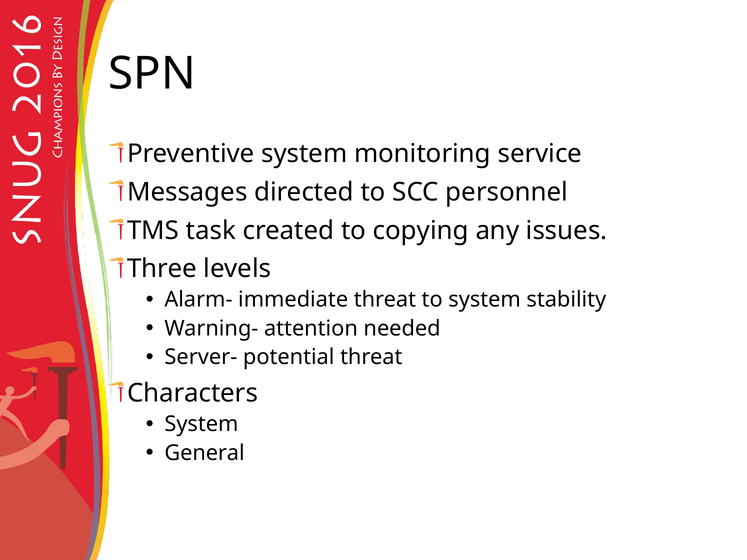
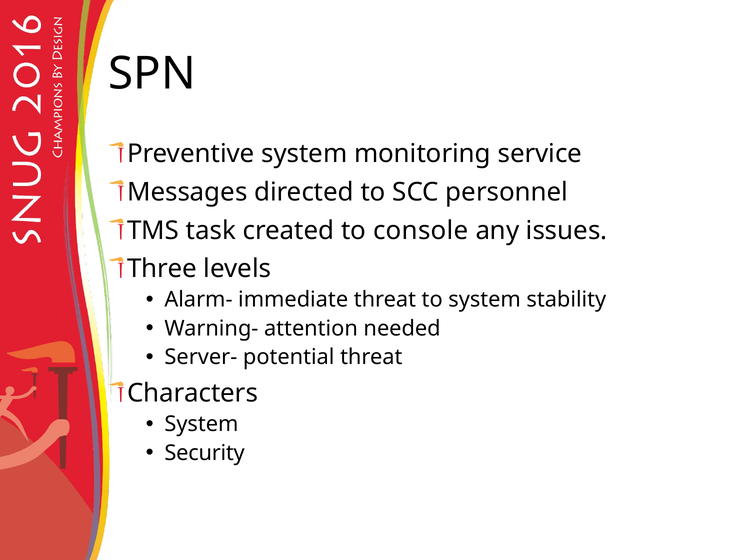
copying: copying -> console
General: General -> Security
